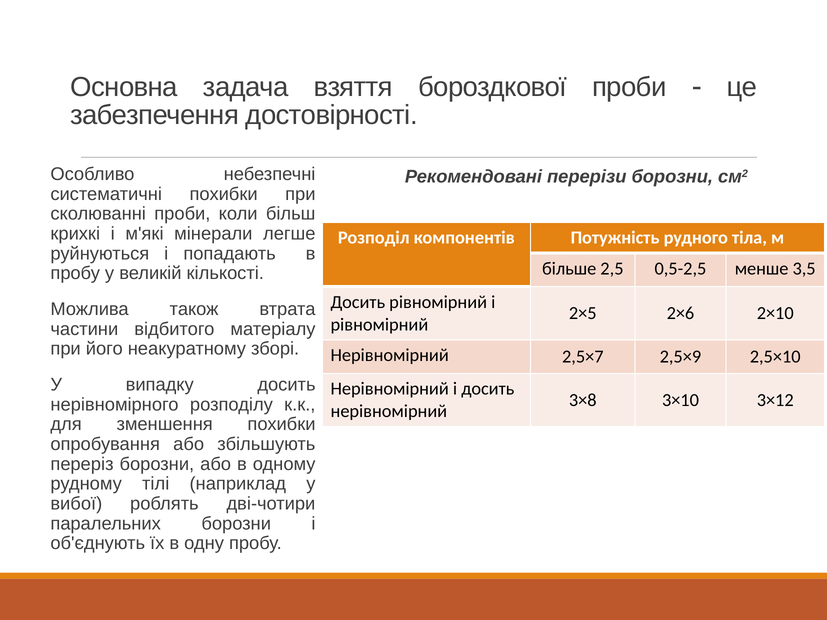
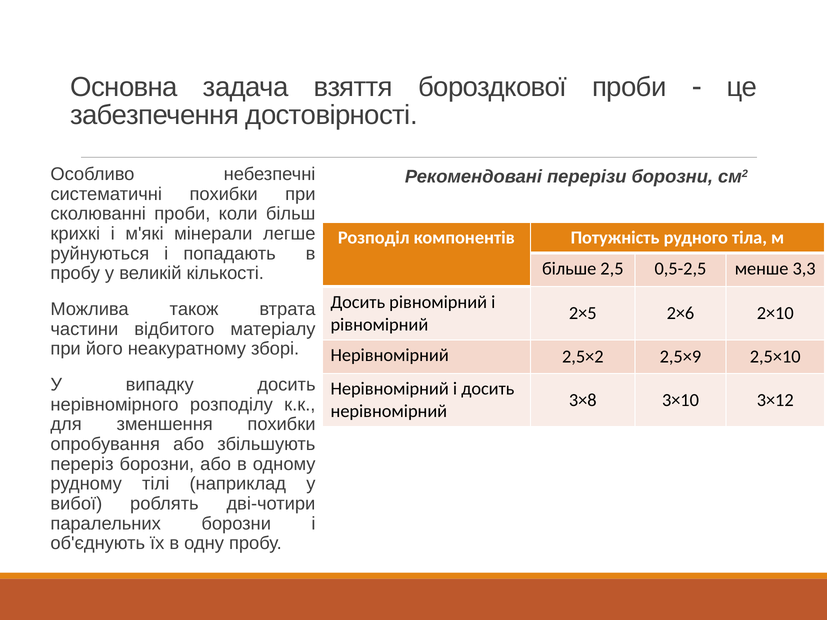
3,5: 3,5 -> 3,3
2,5×7: 2,5×7 -> 2,5×2
